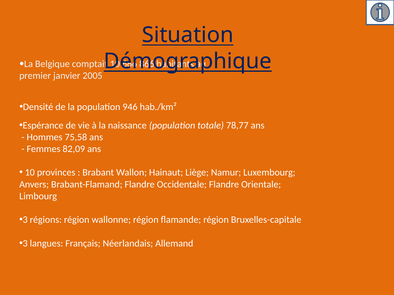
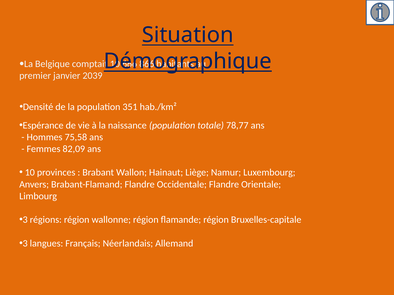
2005: 2005 -> 2039
946: 946 -> 351
